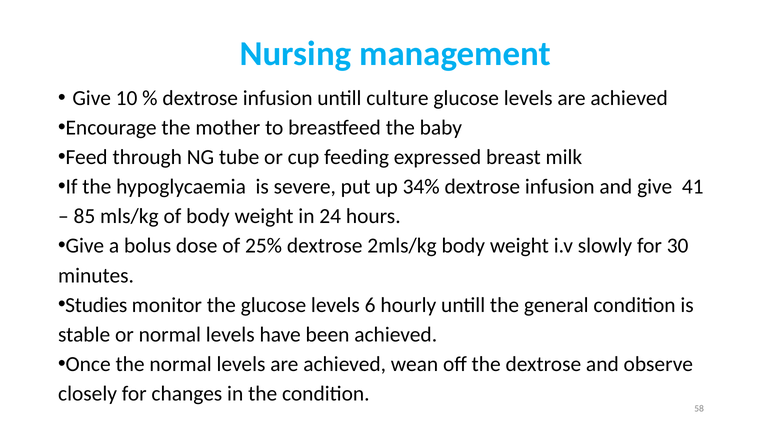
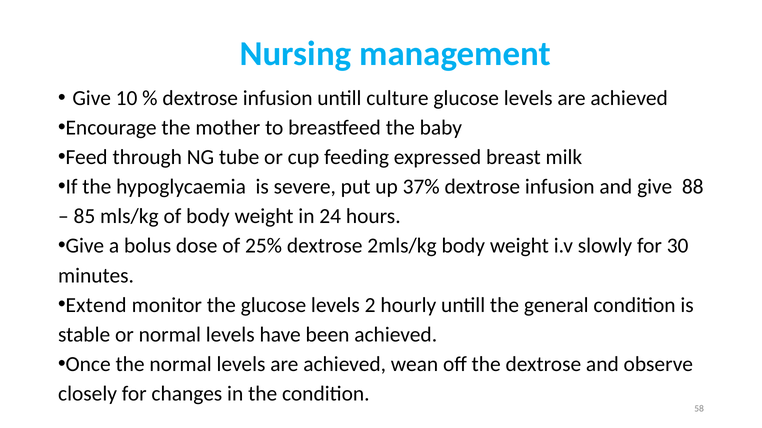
34%: 34% -> 37%
41: 41 -> 88
Studies: Studies -> Extend
6: 6 -> 2
